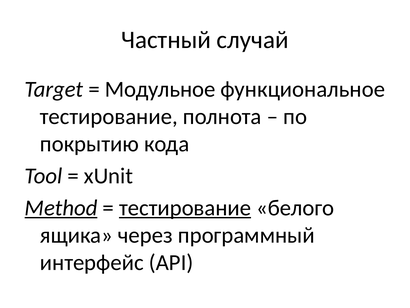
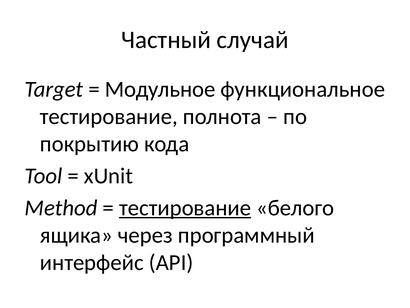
Method underline: present -> none
